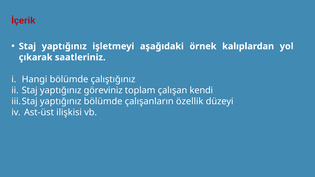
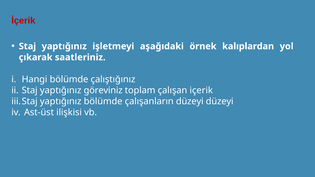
kendi: kendi -> içerik
çalışanların özellik: özellik -> düzeyi
